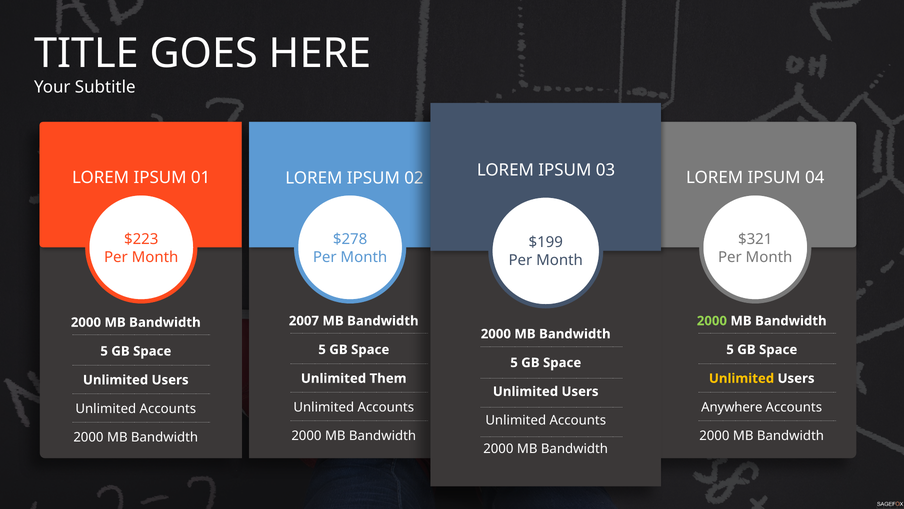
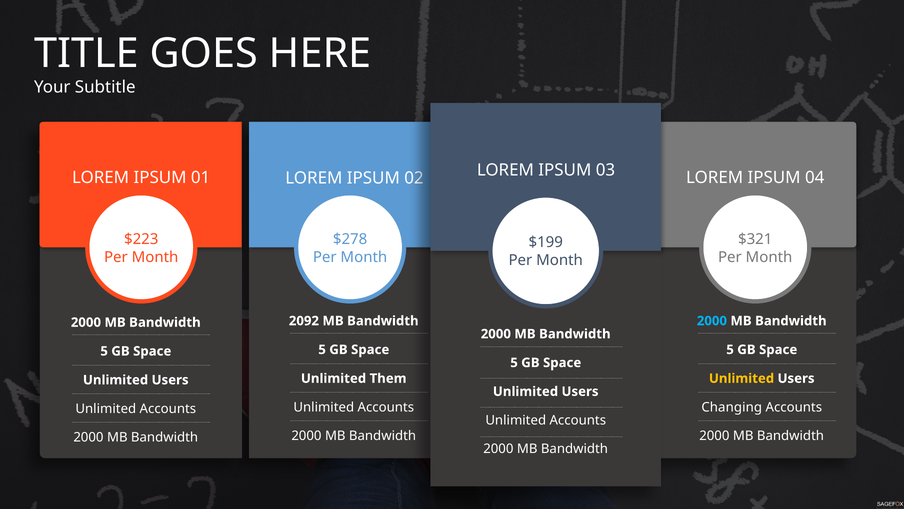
2007: 2007 -> 2092
2000 at (712, 321) colour: light green -> light blue
Anywhere: Anywhere -> Changing
